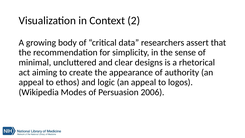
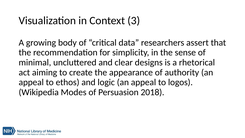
2: 2 -> 3
2006: 2006 -> 2018
